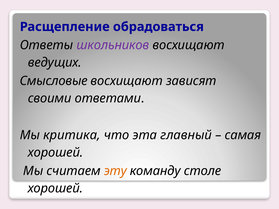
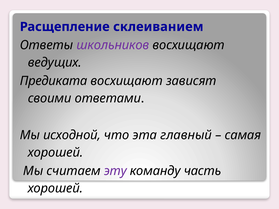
обрадоваться: обрадоваться -> склеиванием
Смысловые: Смысловые -> Предиката
критика: критика -> исходной
эту colour: orange -> purple
столе: столе -> часть
